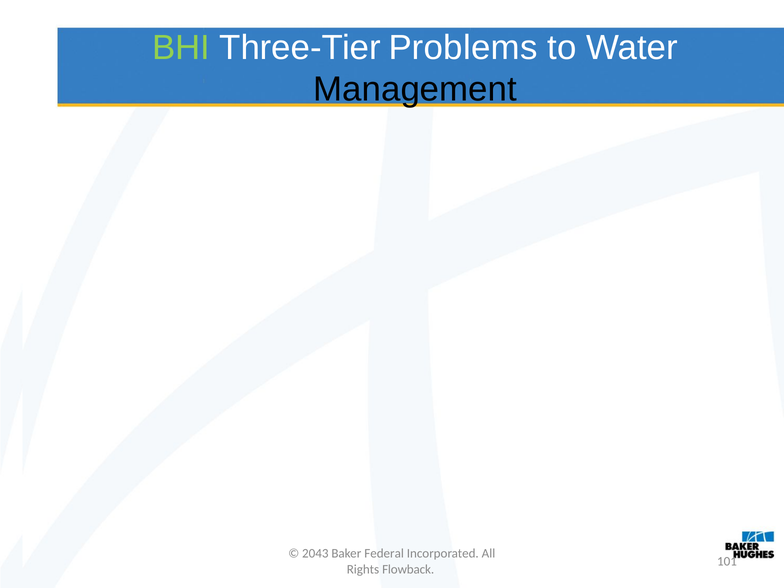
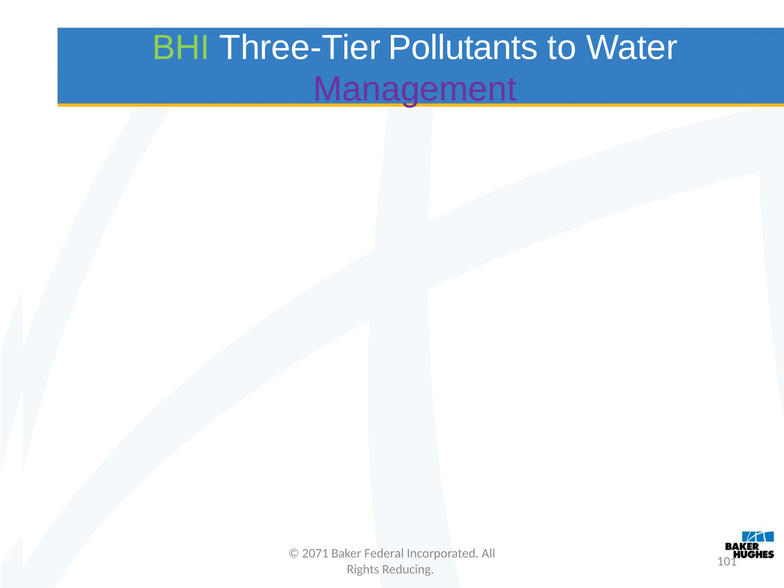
Problems: Problems -> Pollutants
Management colour: black -> purple
2043: 2043 -> 2071
Flowback: Flowback -> Reducing
